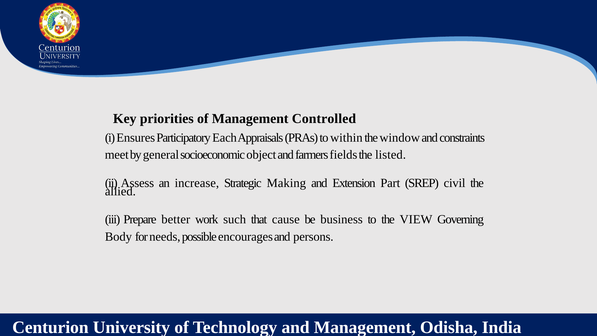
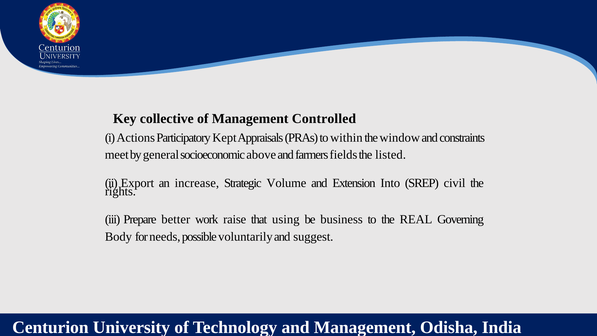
priorities: priorities -> collective
Ensures: Ensures -> Actions
Each: Each -> Kept
object: object -> above
Assess: Assess -> Export
Making: Making -> Volume
Part: Part -> Into
allied: allied -> rights
such: such -> raise
cause: cause -> using
VIEW: VIEW -> REAL
encourages: encourages -> voluntarily
persons: persons -> suggest
